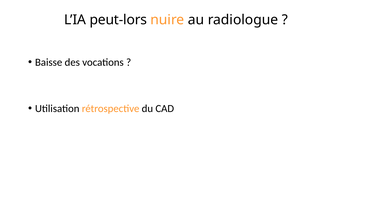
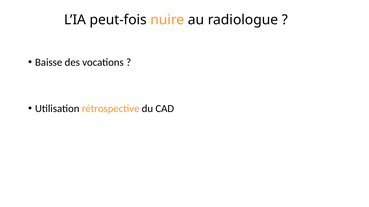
peut-lors: peut-lors -> peut-fois
